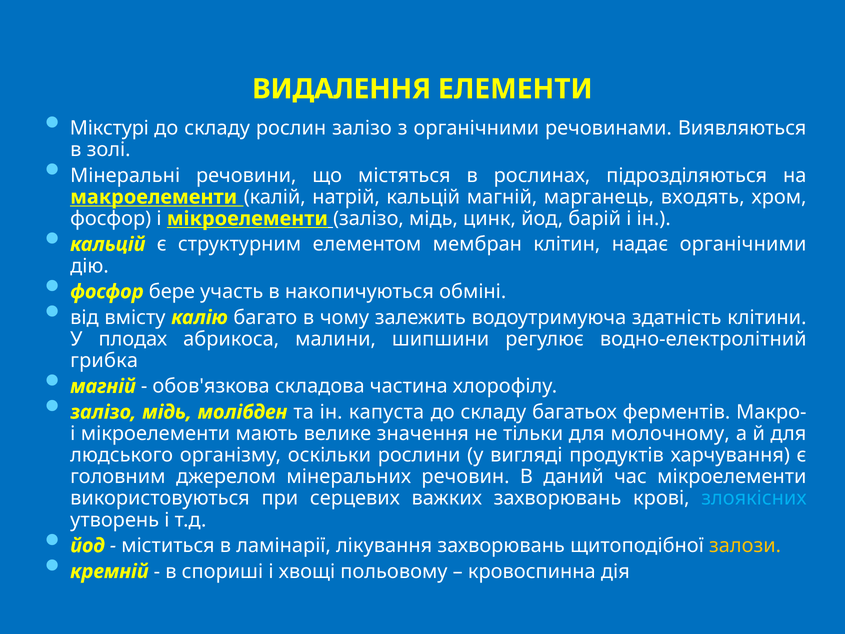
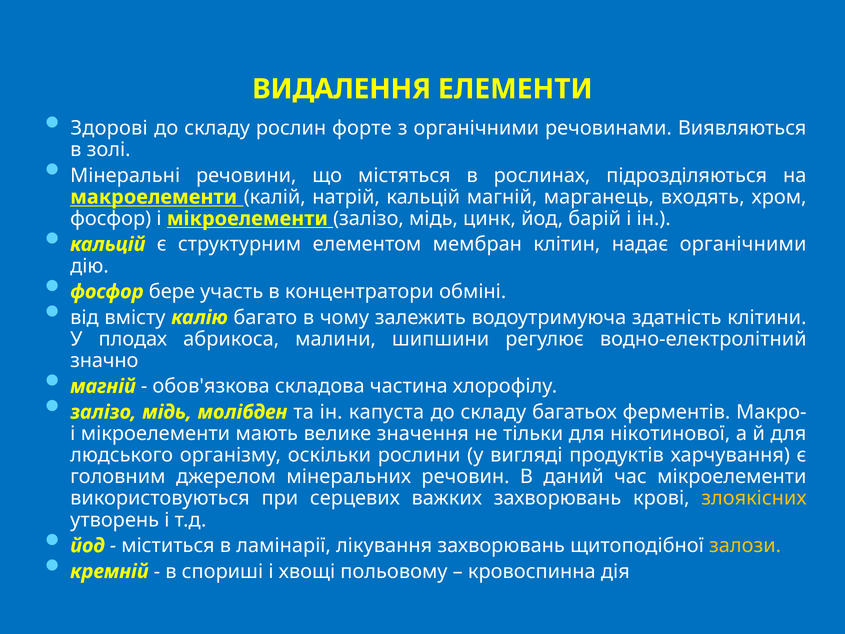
Мікстурі: Мікстурі -> Здорові
рослин залізо: залізо -> форте
накопичуються: накопичуються -> концентратори
грибка: грибка -> значно
молочному: молочному -> нікотинової
злоякісних colour: light blue -> yellow
